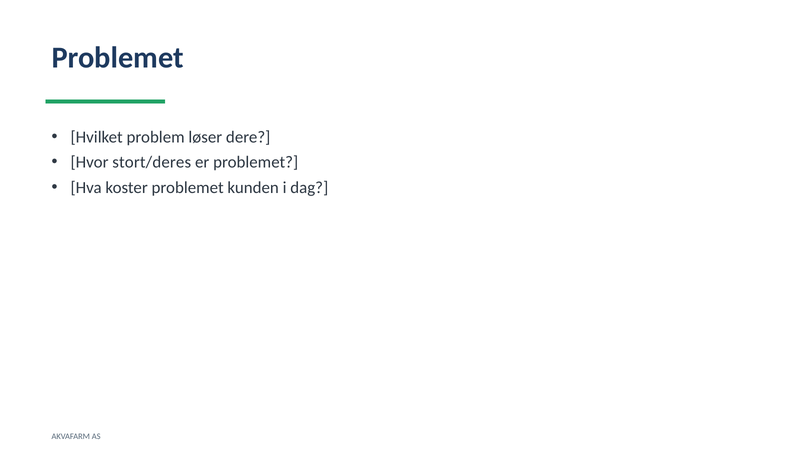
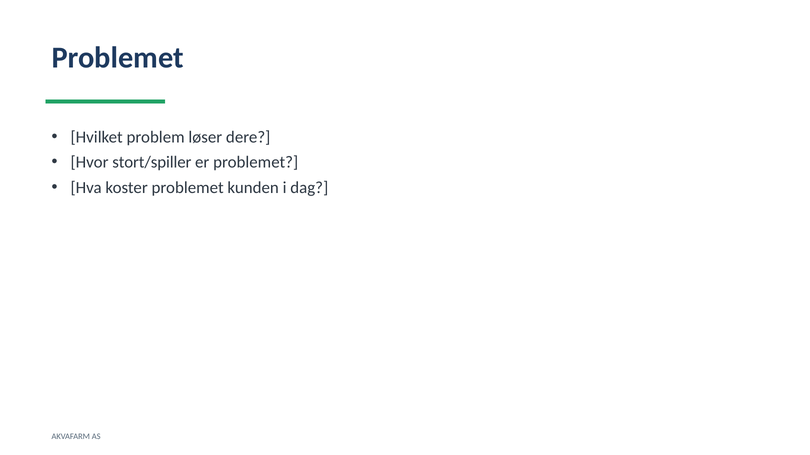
stort/deres: stort/deres -> stort/spiller
